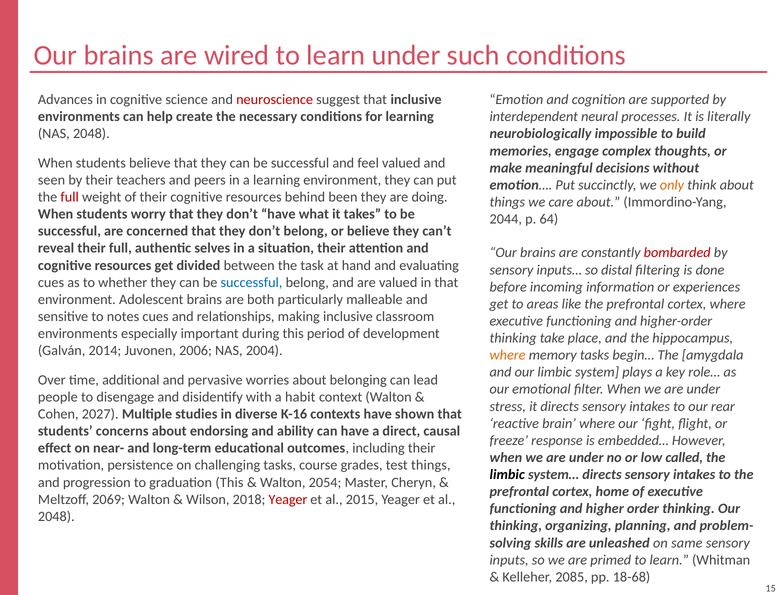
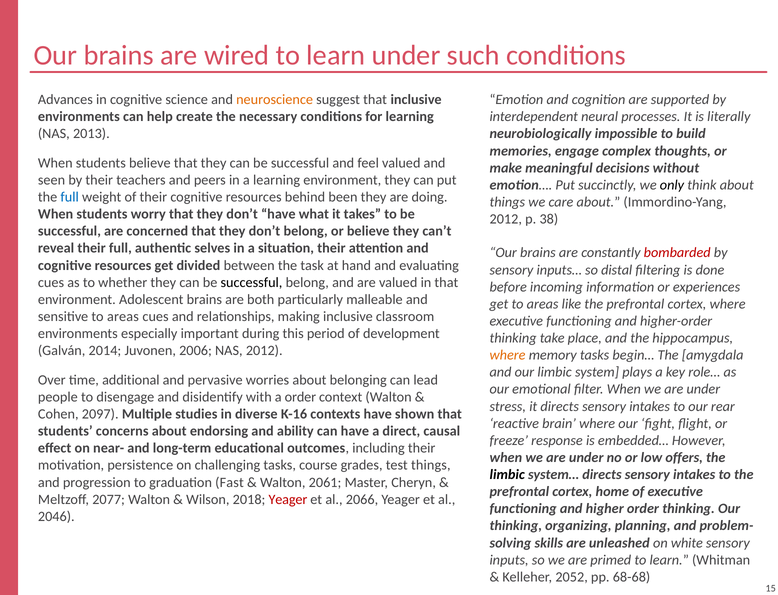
neuroscience colour: red -> orange
NAS 2048: 2048 -> 2013
only colour: orange -> black
full at (70, 197) colour: red -> blue
2044 at (506, 219): 2044 -> 2012
64: 64 -> 38
successful at (251, 283) colour: blue -> black
sensitive to notes: notes -> areas
NAS 2004: 2004 -> 2012
a habit: habit -> order
2027: 2027 -> 2097
called: called -> offers
graduation This: This -> Fast
2054: 2054 -> 2061
2069: 2069 -> 2077
2015: 2015 -> 2066
2048 at (56, 517): 2048 -> 2046
same: same -> white
2085: 2085 -> 2052
18-68: 18-68 -> 68-68
